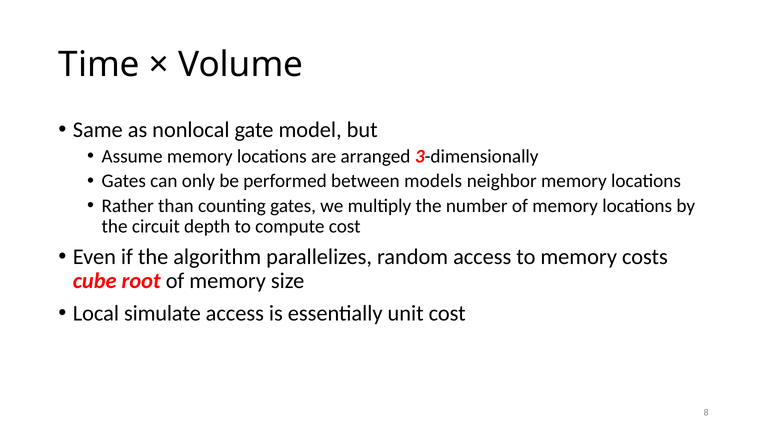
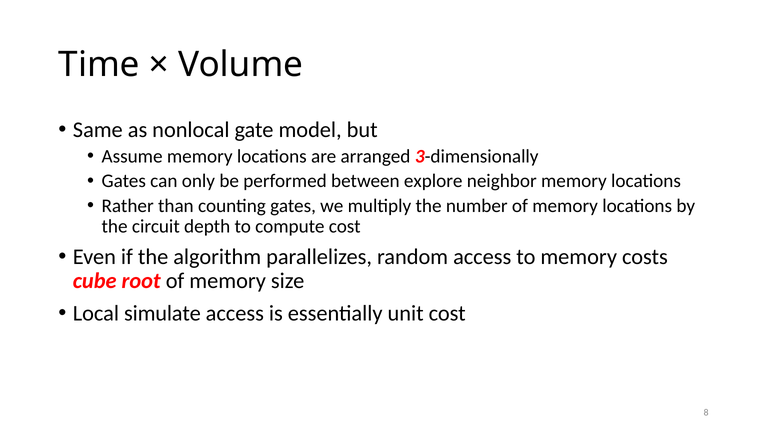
models: models -> explore
